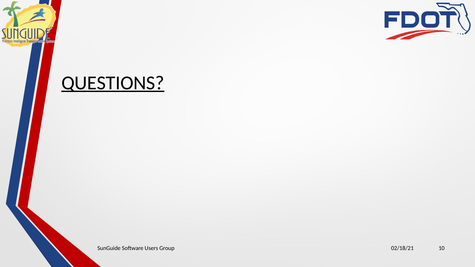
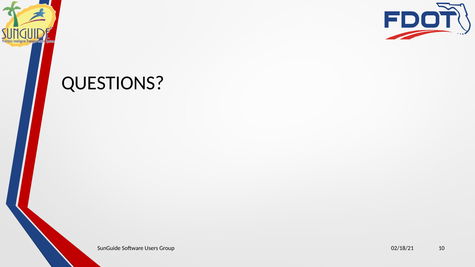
QUESTIONS underline: present -> none
